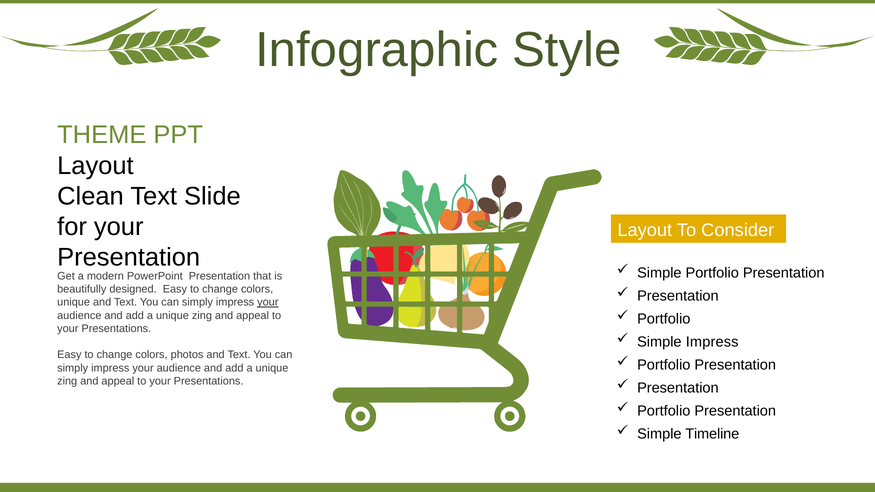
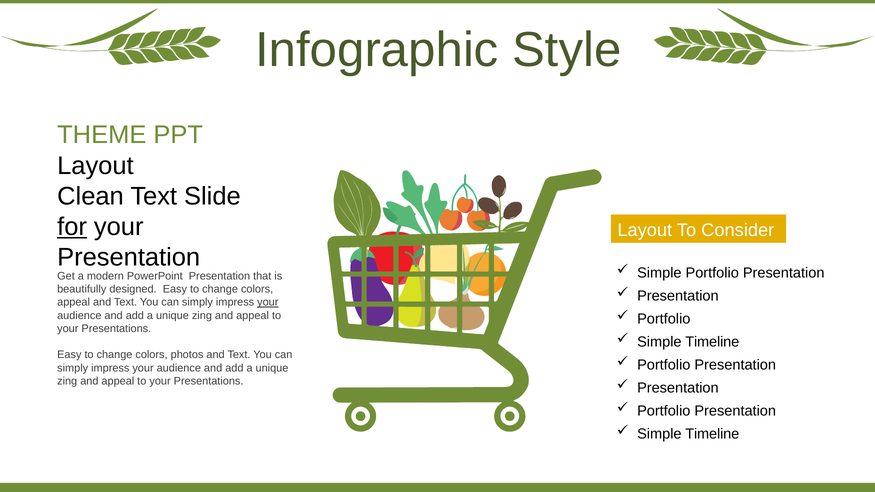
for underline: none -> present
unique at (74, 302): unique -> appeal
Impress at (712, 342): Impress -> Timeline
